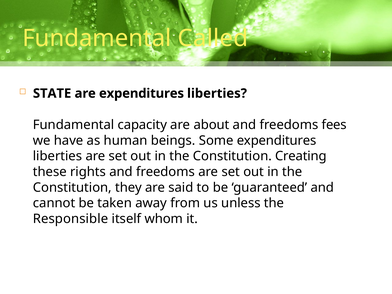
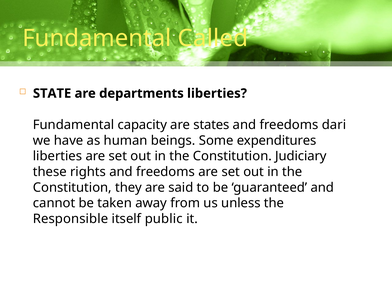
are expenditures: expenditures -> departments
about: about -> states
fees: fees -> dari
Creating: Creating -> Judiciary
whom: whom -> public
